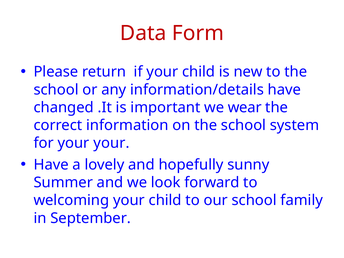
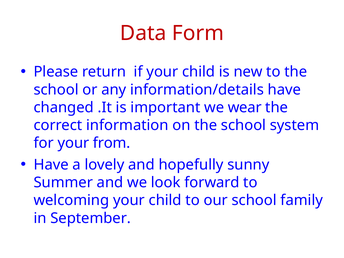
your your: your -> from
